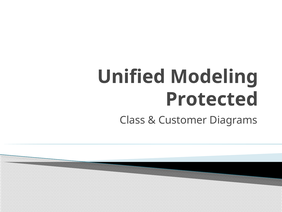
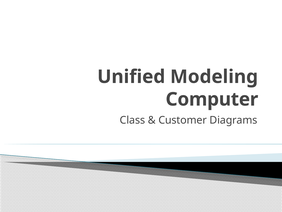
Protected: Protected -> Computer
